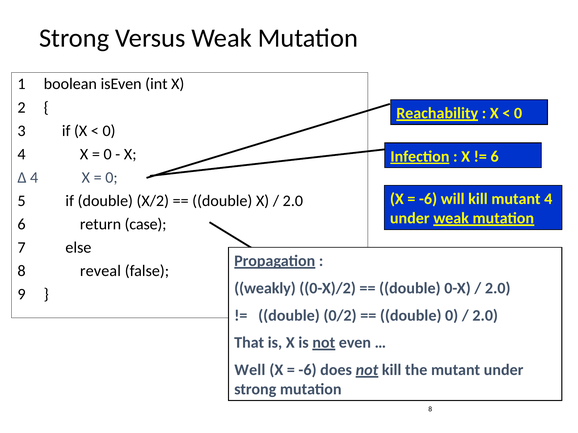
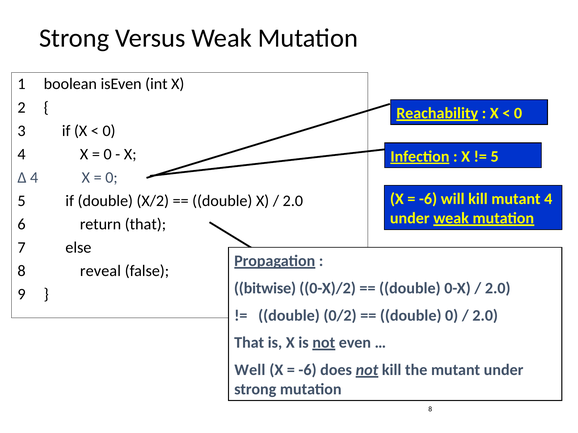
6 at (495, 157): 6 -> 5
return case: case -> that
weakly: weakly -> bitwise
